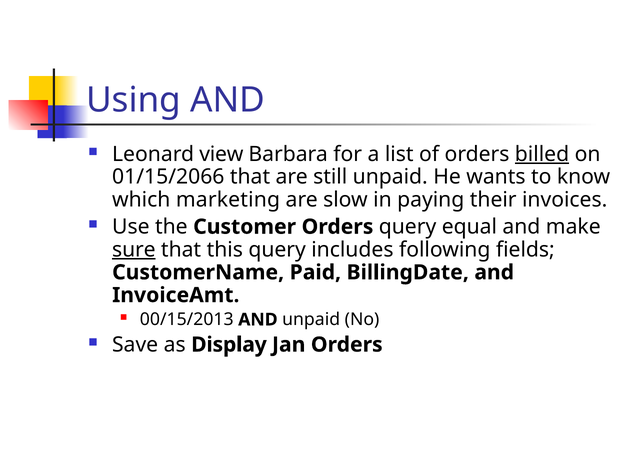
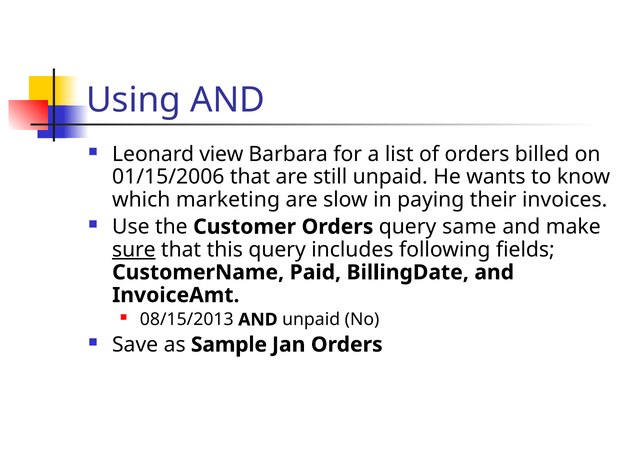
billed underline: present -> none
01/15/2066: 01/15/2066 -> 01/15/2006
equal: equal -> same
00/15/2013: 00/15/2013 -> 08/15/2013
Display: Display -> Sample
